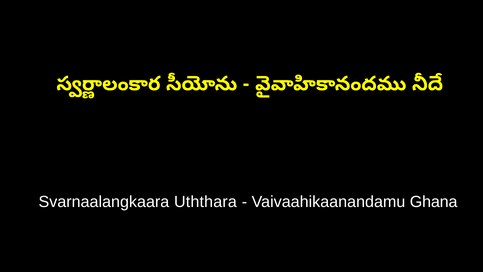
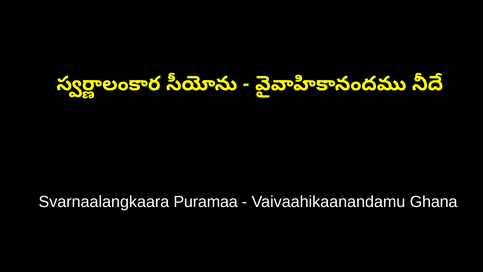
Uththara: Uththara -> Puramaa
